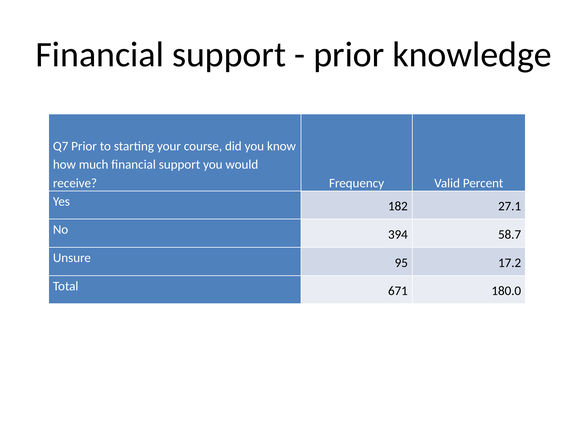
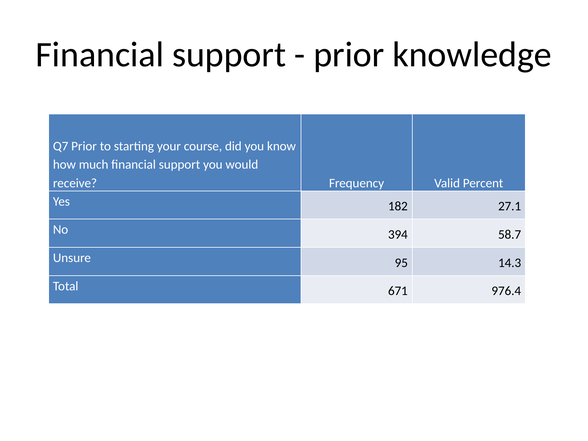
17.2: 17.2 -> 14.3
180.0: 180.0 -> 976.4
